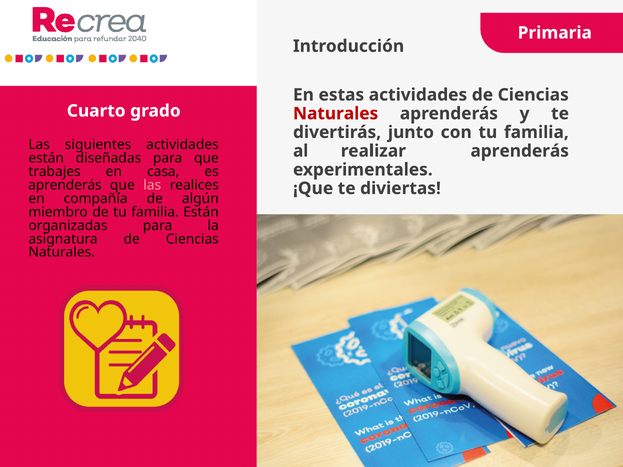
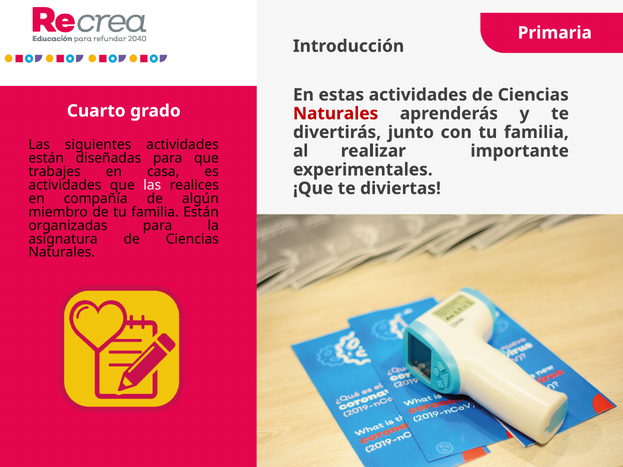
realizar aprenderás: aprenderás -> importante
aprenderás at (65, 185): aprenderás -> actividades
las at (152, 185) colour: pink -> white
